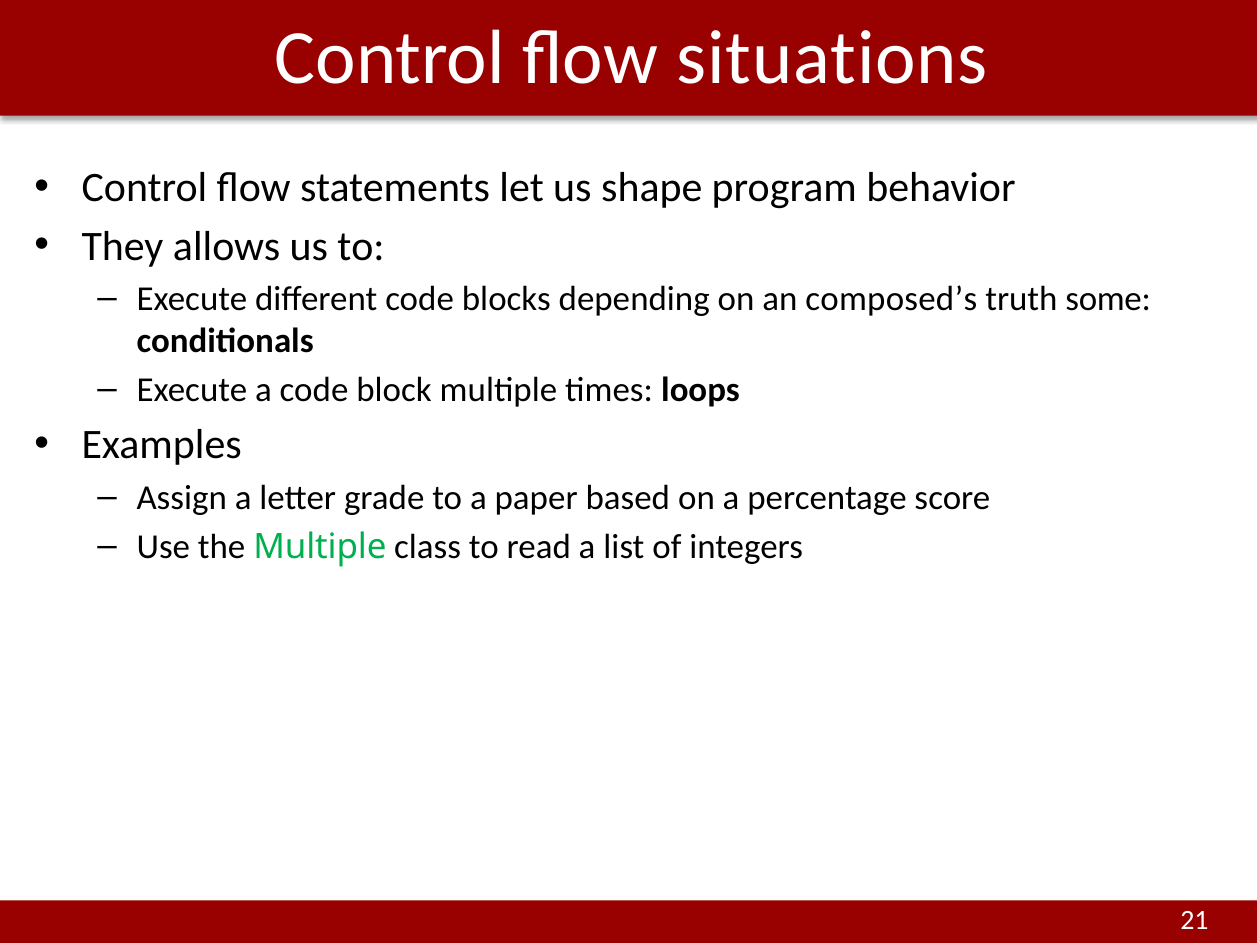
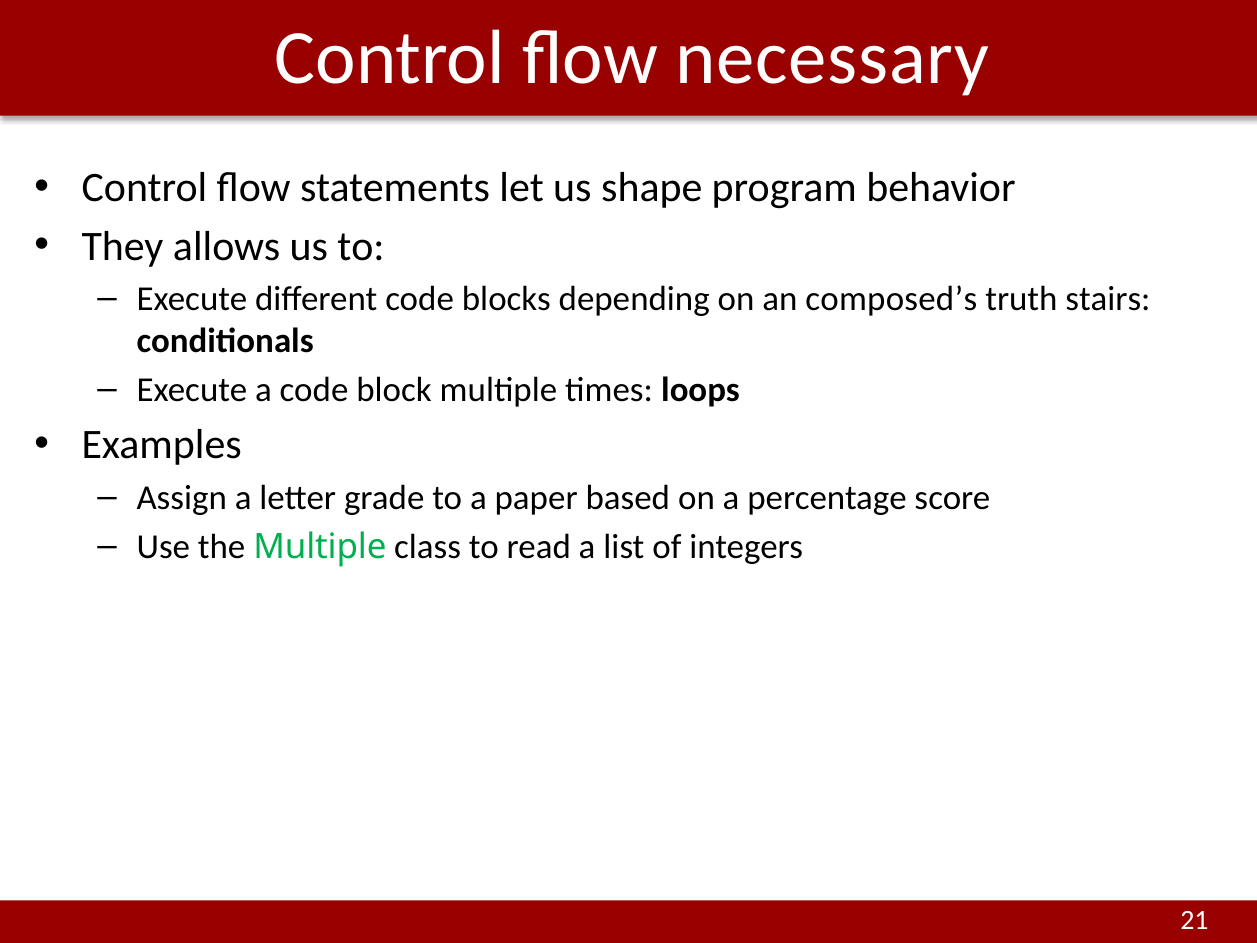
situations: situations -> necessary
some: some -> stairs
